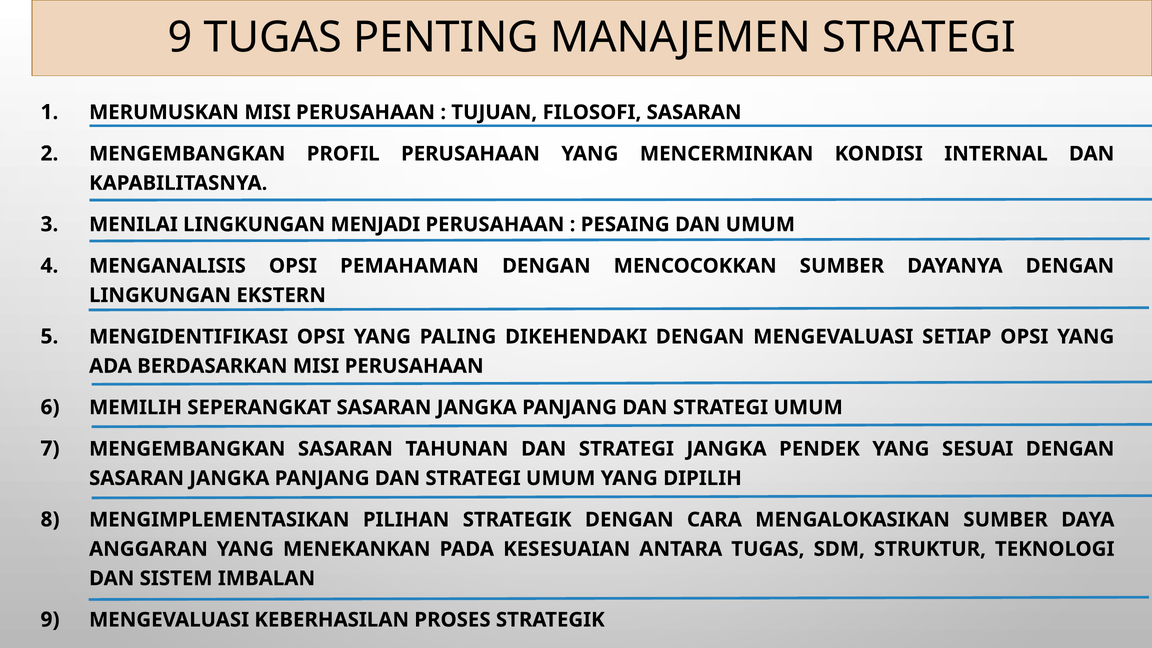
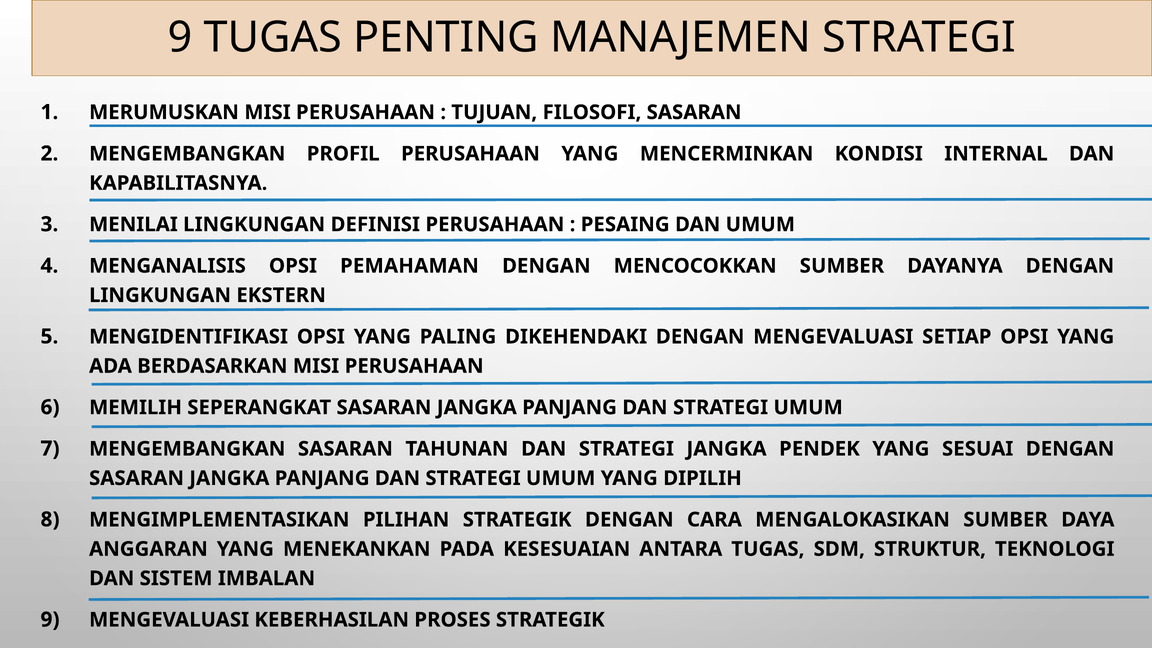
MENJADI: MENJADI -> DEFINISI
